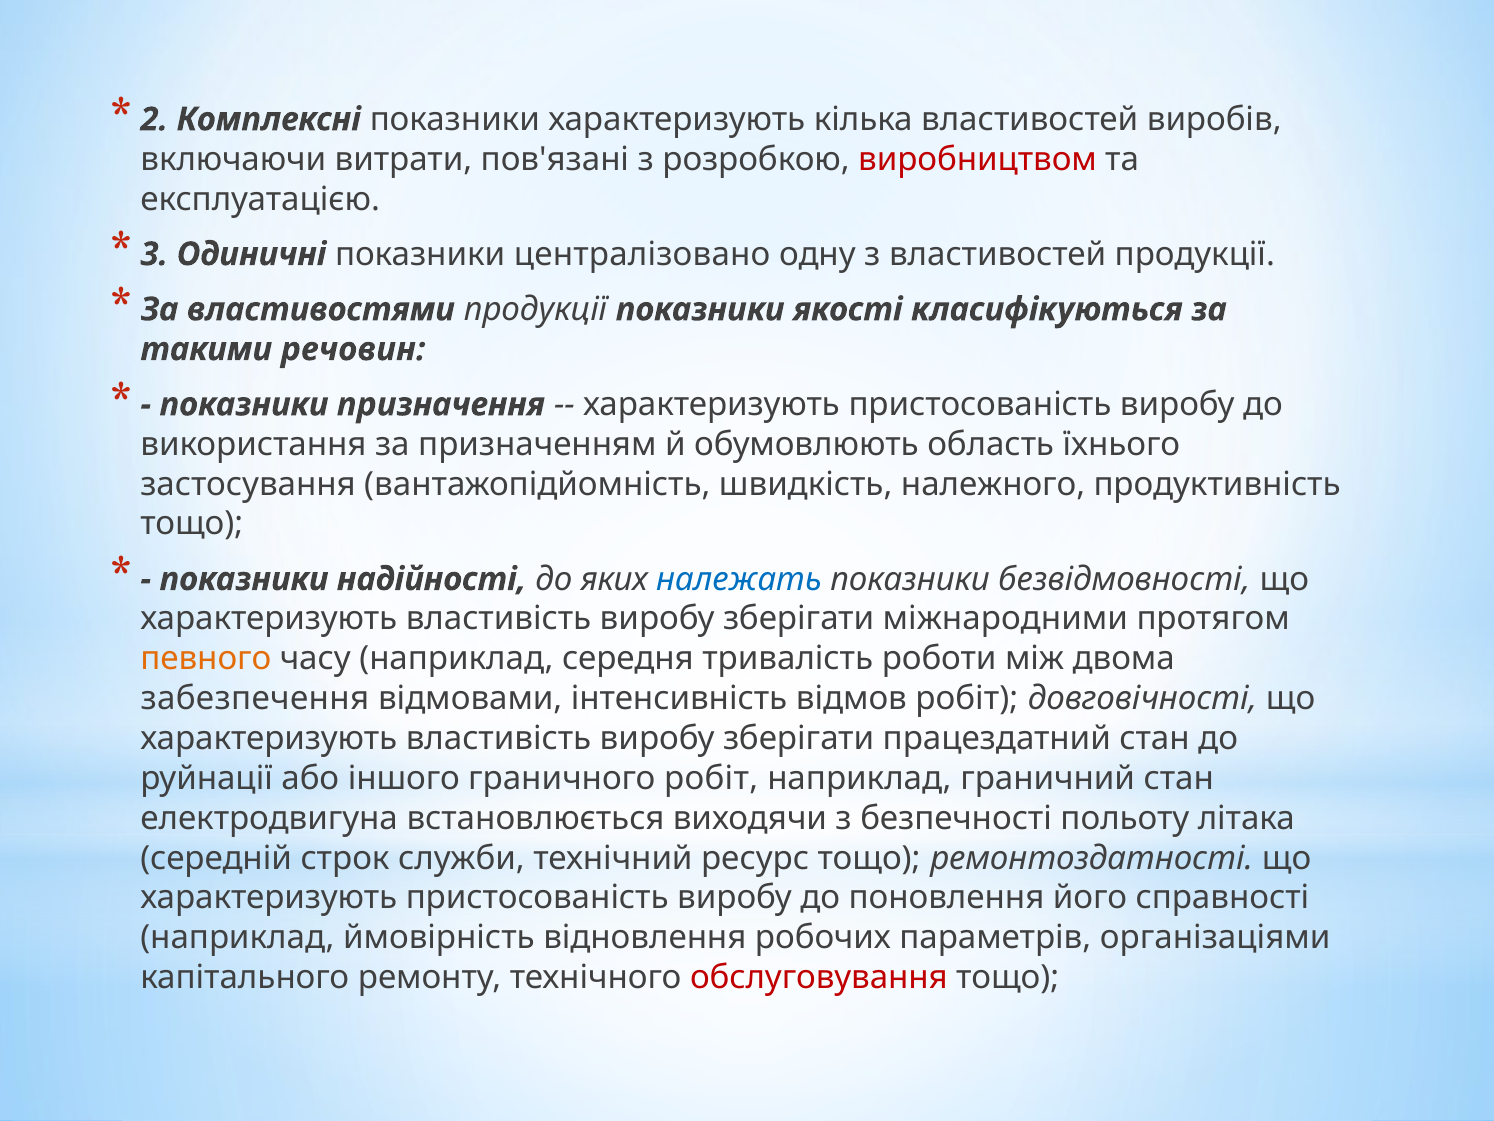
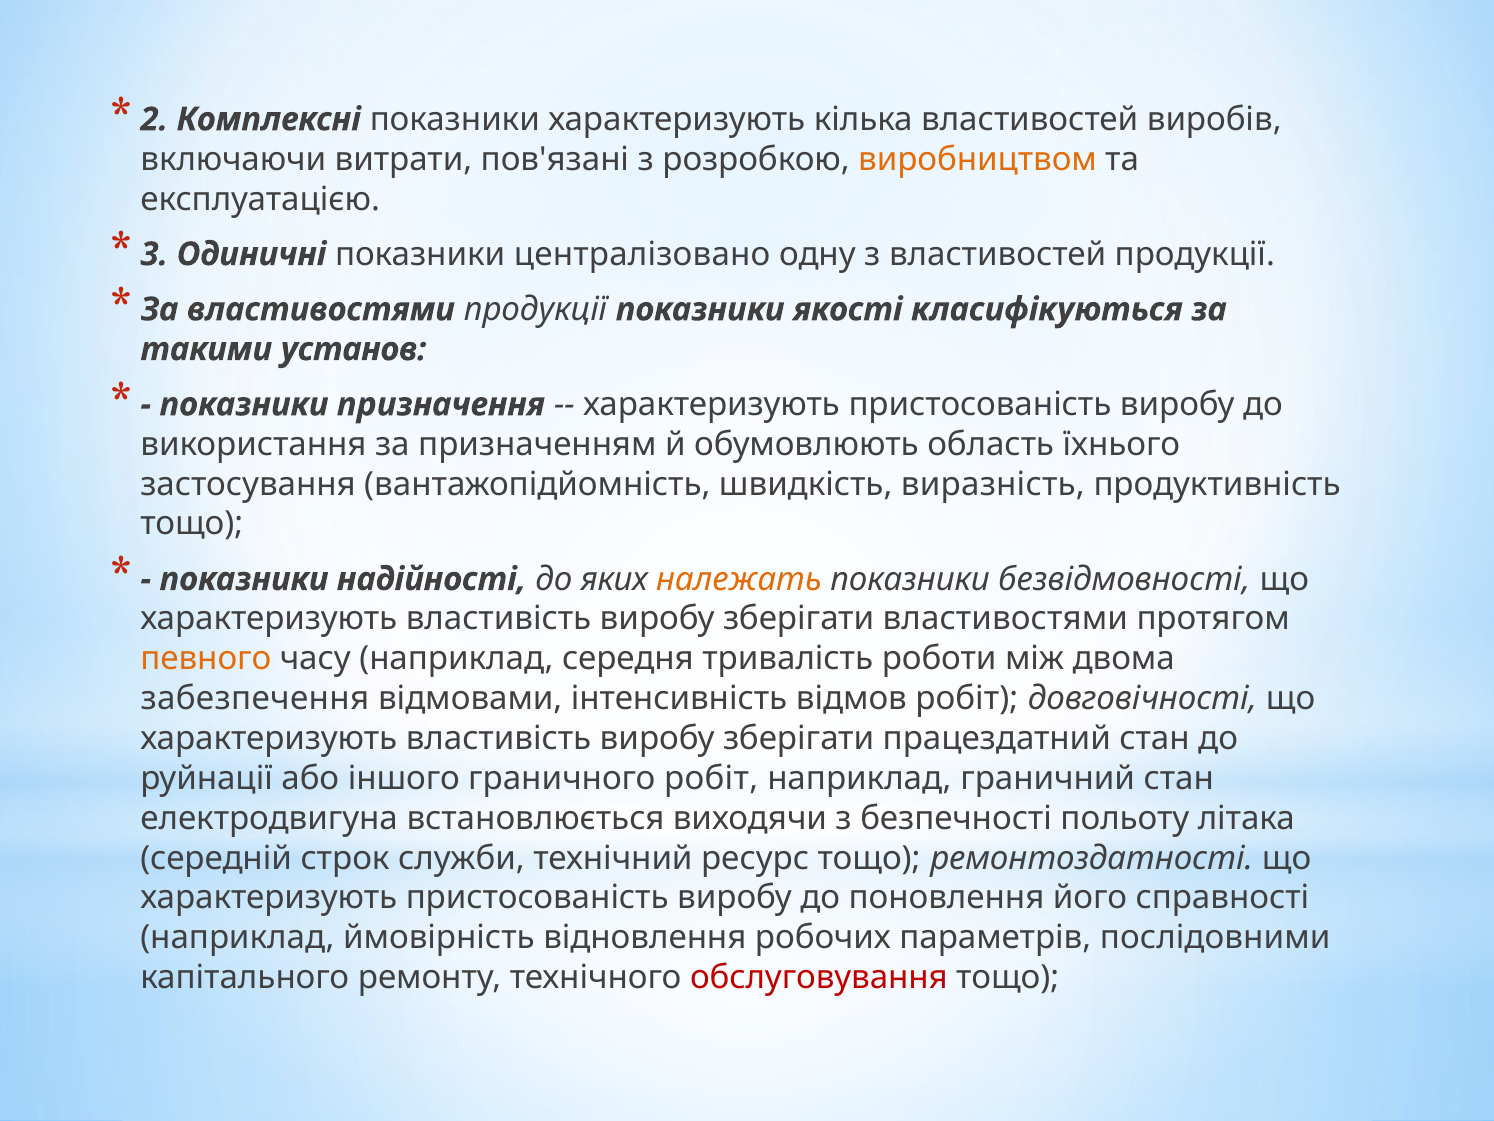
виробництвом colour: red -> orange
речовин: речовин -> установ
належного: належного -> виразність
належать colour: blue -> orange
зберігати міжнародними: міжнародними -> властивостями
організаціями: організаціями -> послідовними
